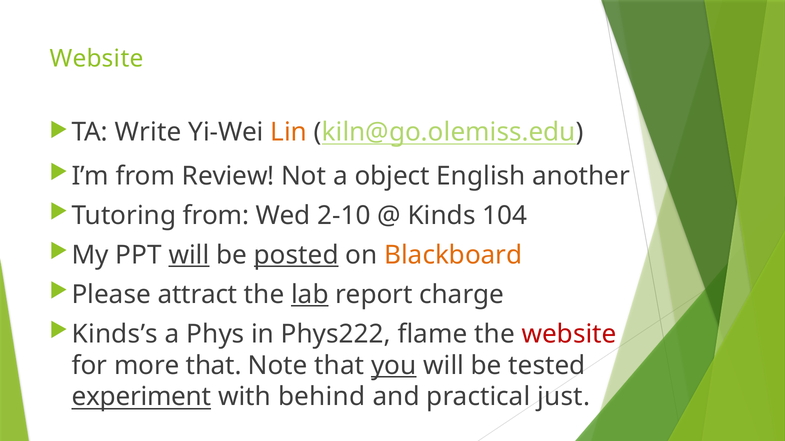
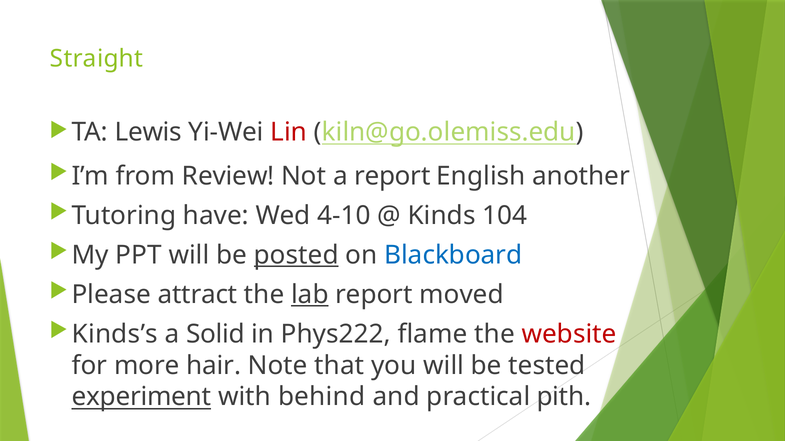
Website at (96, 59): Website -> Straight
Write: Write -> Lewis
Lin colour: orange -> red
a object: object -> report
Tutoring from: from -> have
2-10: 2-10 -> 4-10
will at (189, 255) underline: present -> none
Blackboard colour: orange -> blue
charge: charge -> moved
Phys: Phys -> Solid
more that: that -> hair
you underline: present -> none
just: just -> pith
